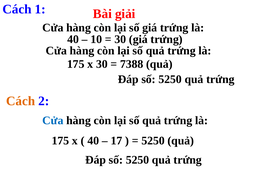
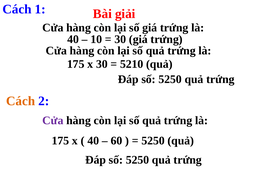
7388: 7388 -> 5210
Cửa at (53, 120) colour: blue -> purple
17: 17 -> 60
